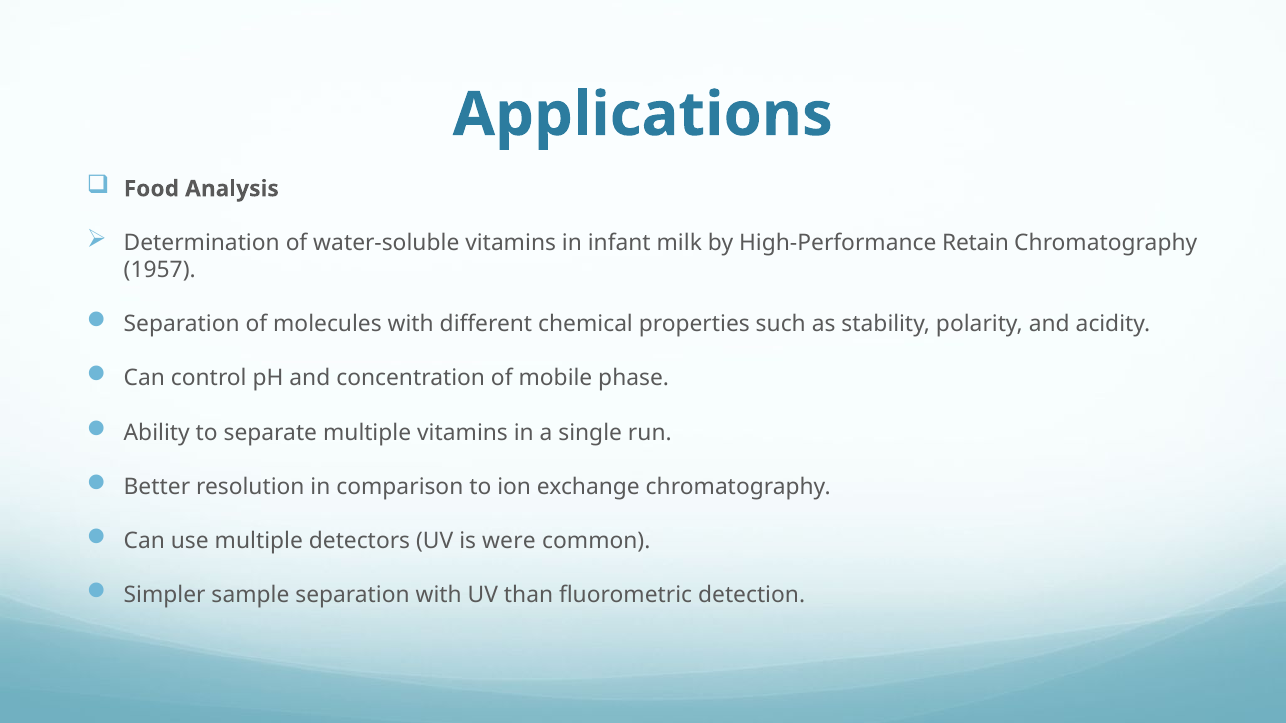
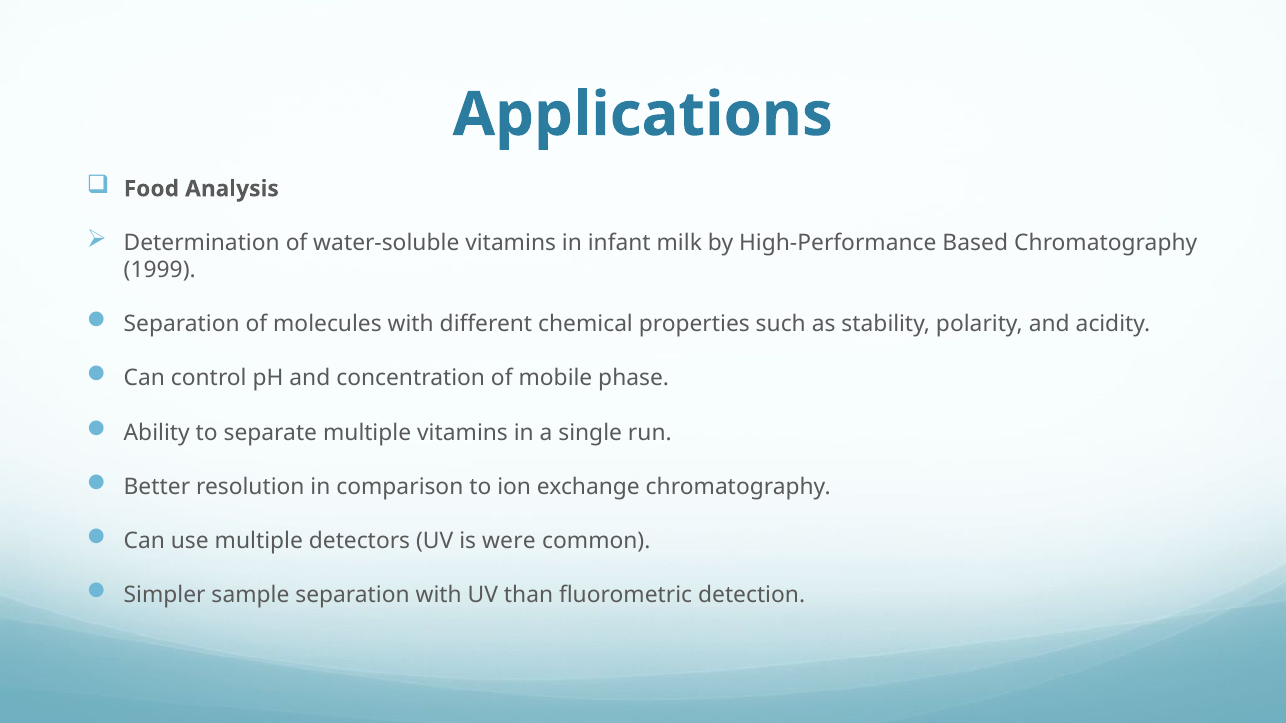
Retain: Retain -> Based
1957: 1957 -> 1999
